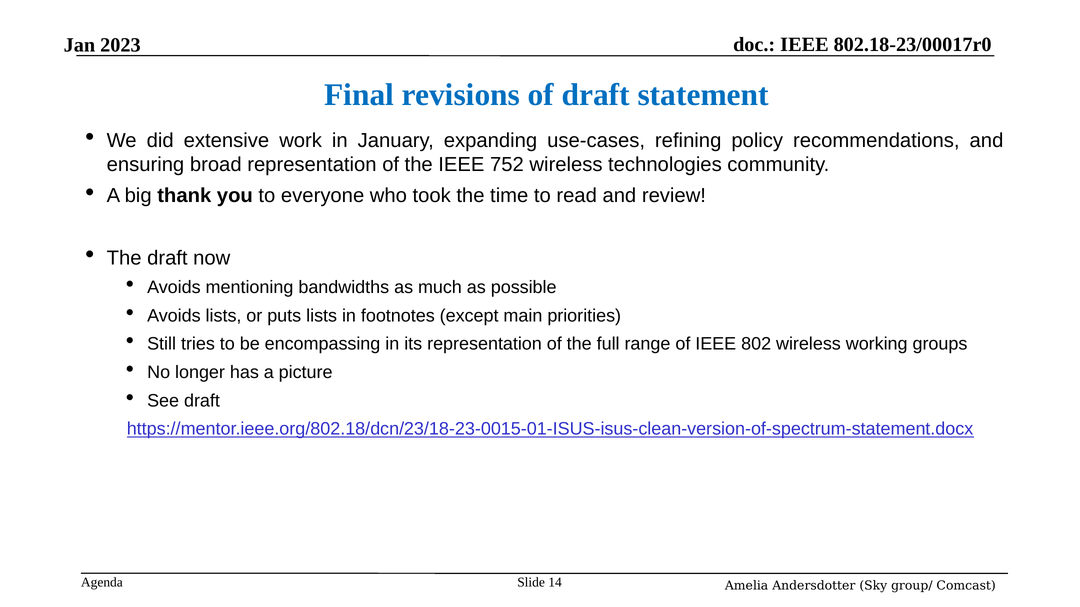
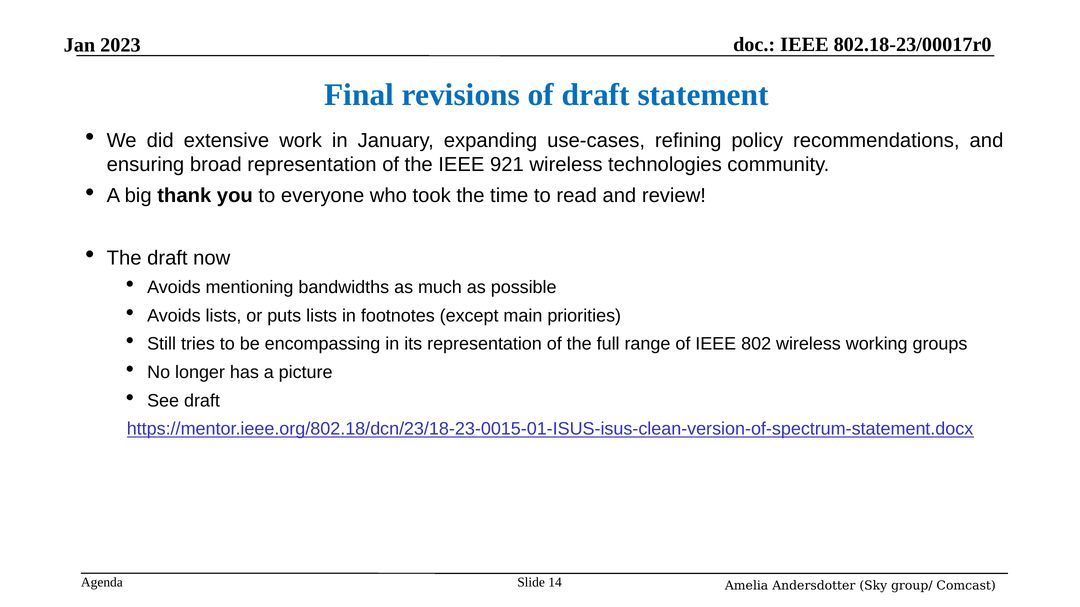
752: 752 -> 921
